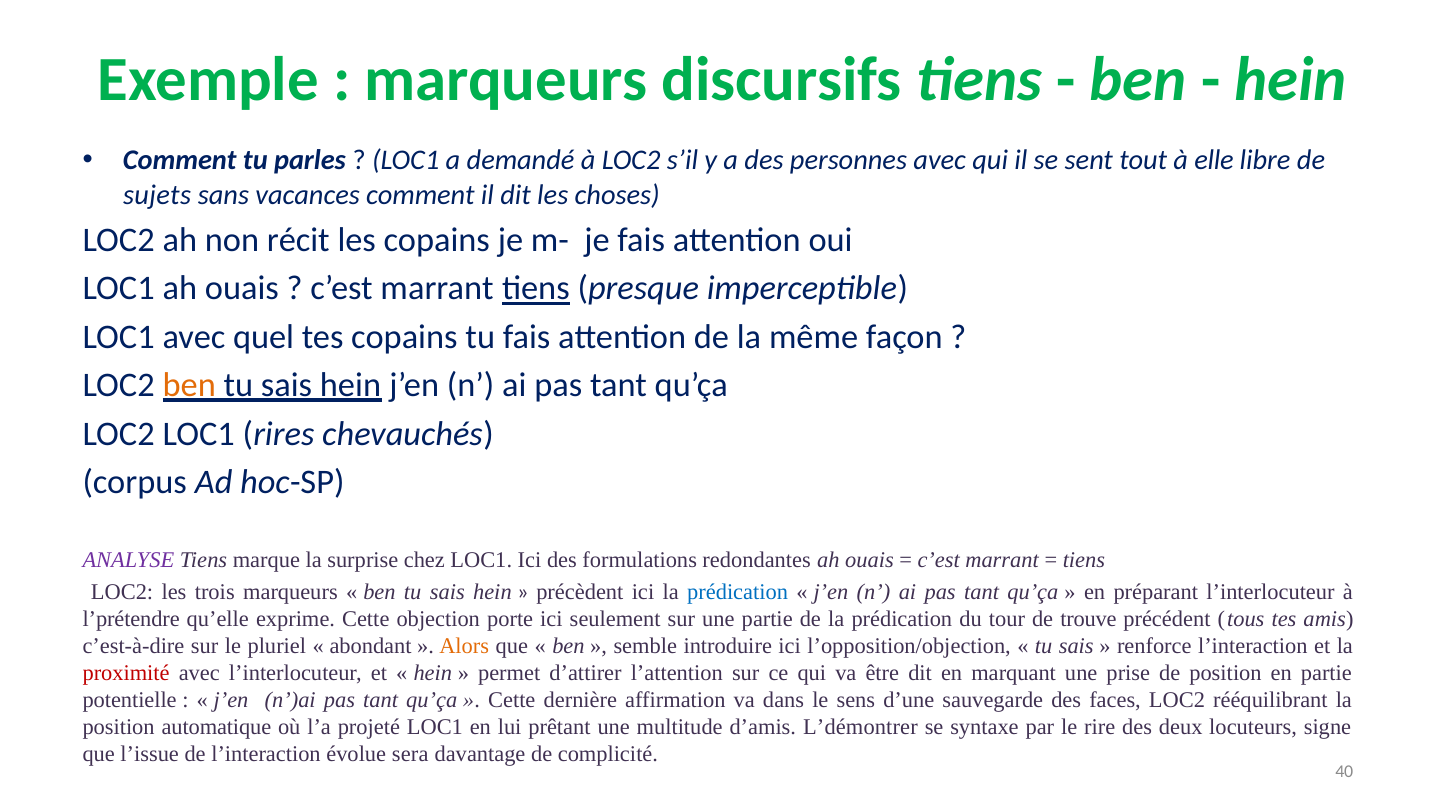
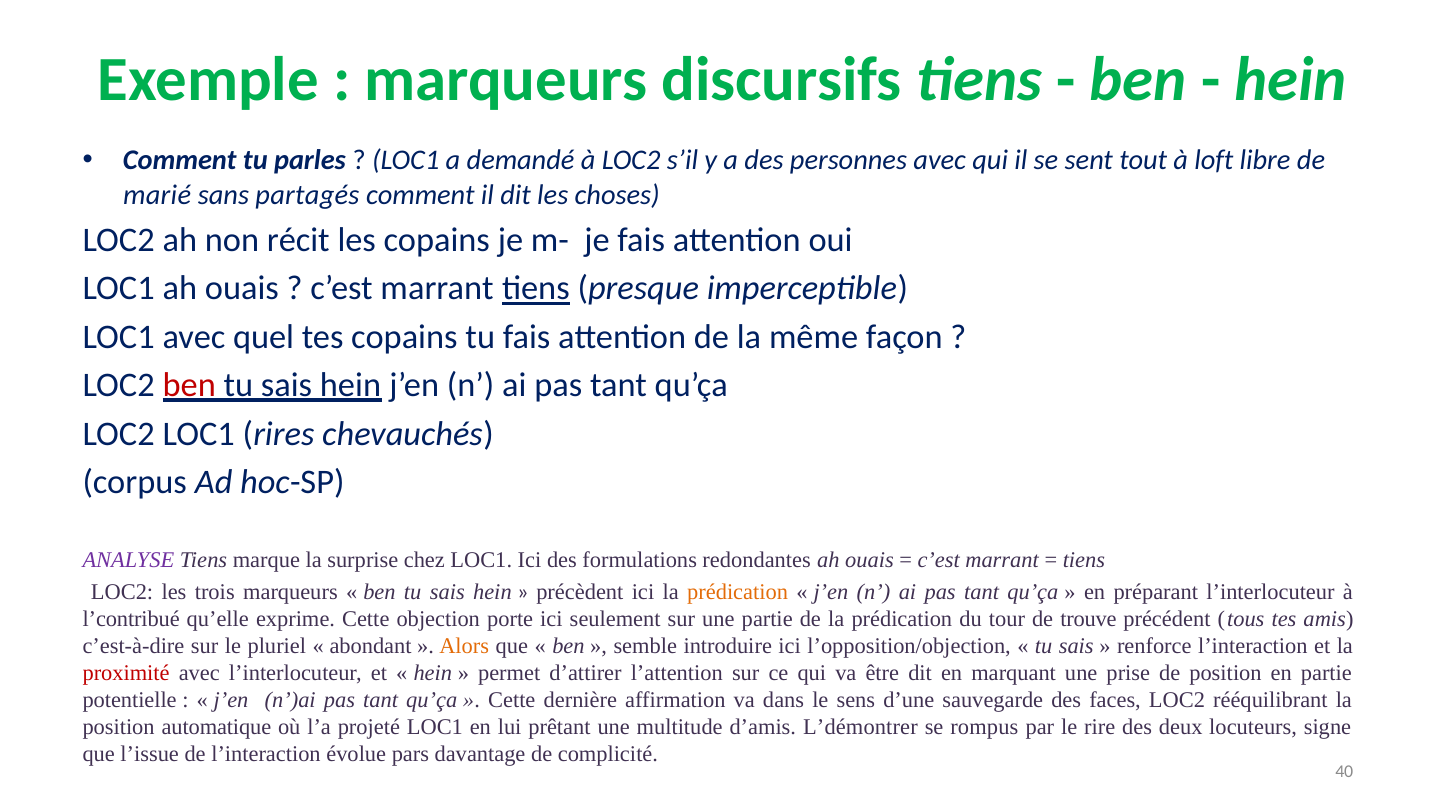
elle: elle -> loft
sujets: sujets -> marié
vacances: vacances -> partagés
ben at (189, 385) colour: orange -> red
prédication at (738, 592) colour: blue -> orange
l’prétendre: l’prétendre -> l’contribué
syntaxe: syntaxe -> rompus
sera: sera -> pars
